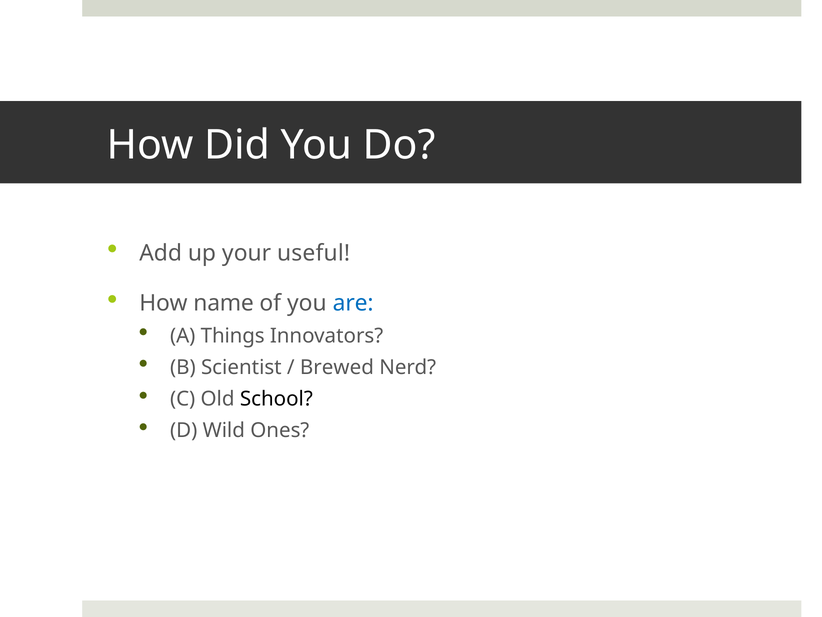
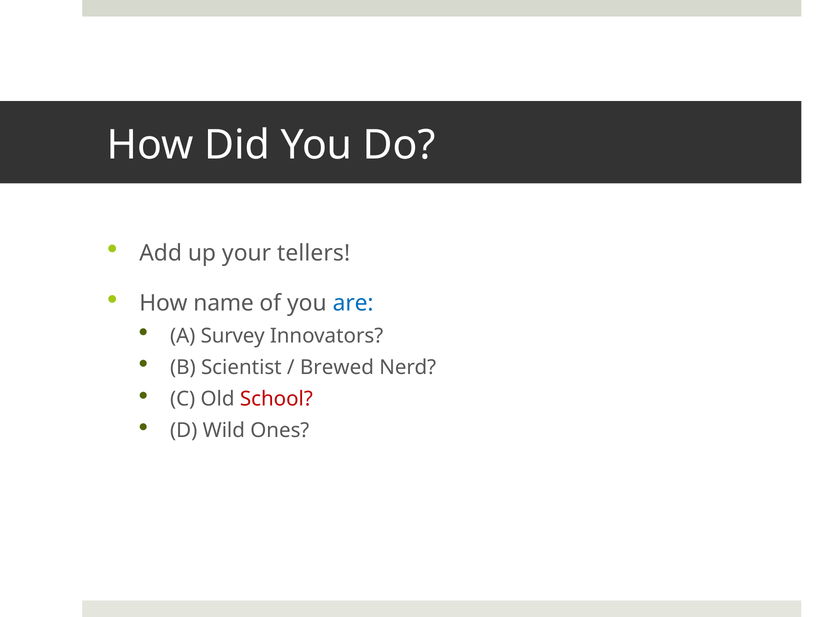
useful: useful -> tellers
Things: Things -> Survey
School colour: black -> red
